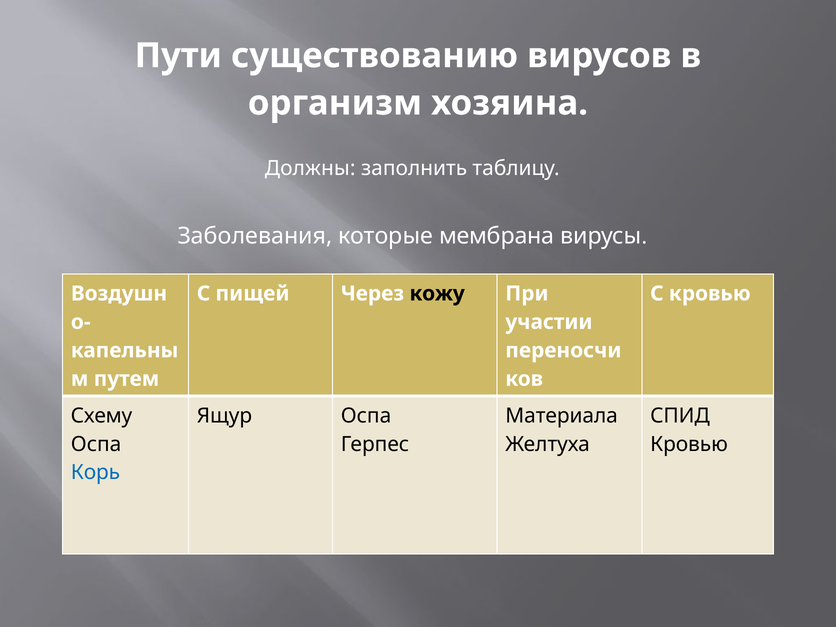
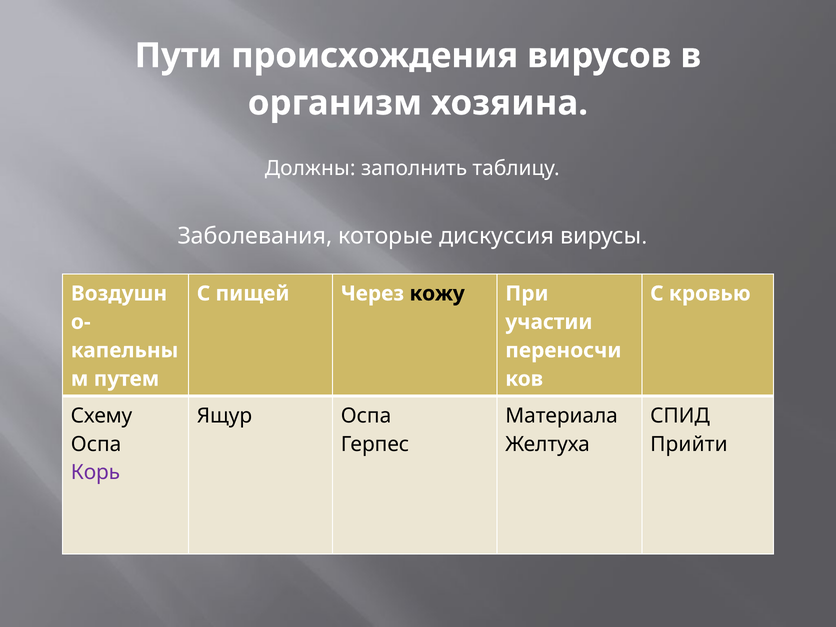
существованию: существованию -> происхождения
мембрана: мембрана -> дискуссия
Кровью at (689, 444): Кровью -> Прийти
Корь colour: blue -> purple
